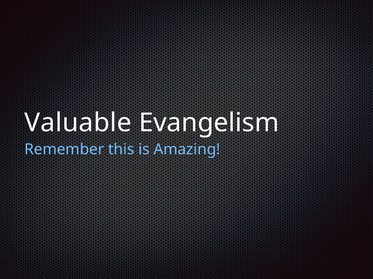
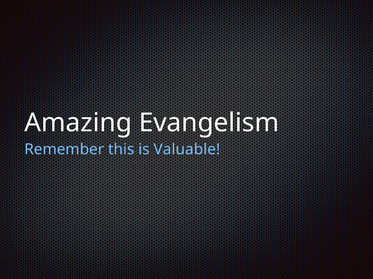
Valuable: Valuable -> Amazing
Amazing: Amazing -> Valuable
